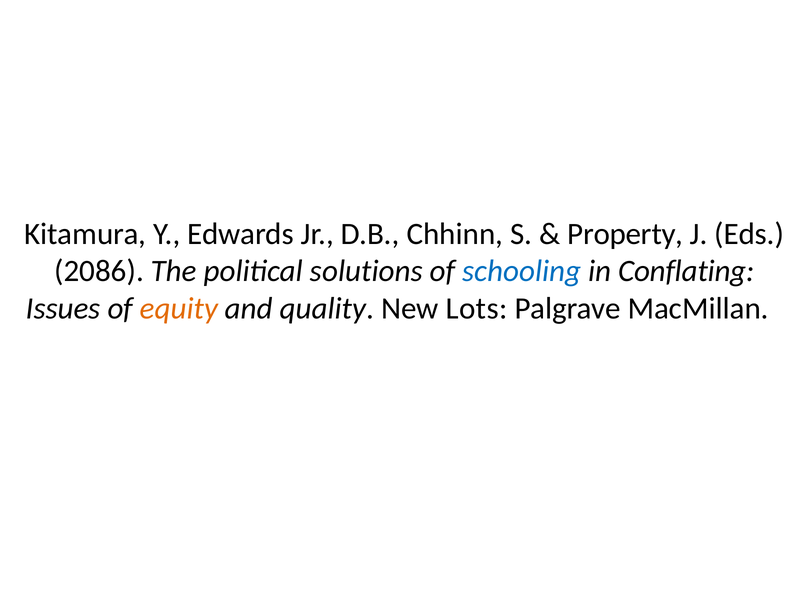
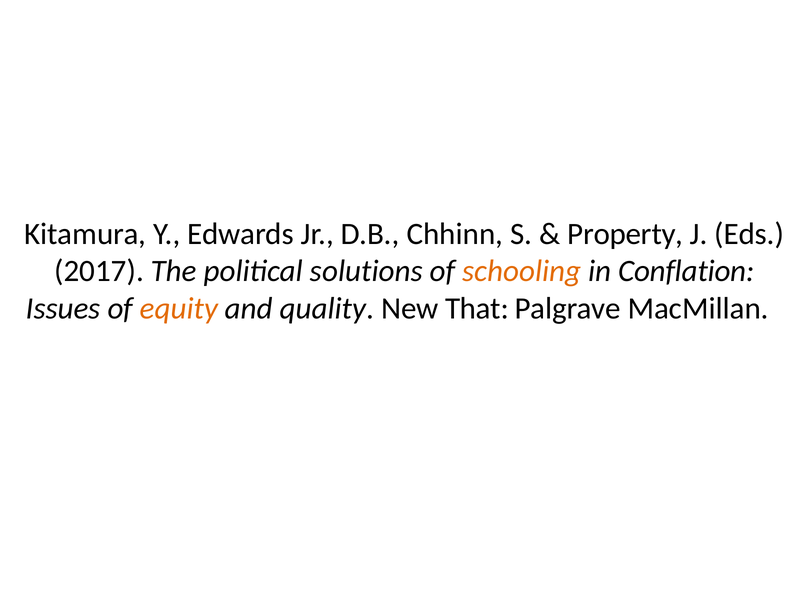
2086: 2086 -> 2017
schooling colour: blue -> orange
Conflating: Conflating -> Conflation
Lots: Lots -> That
